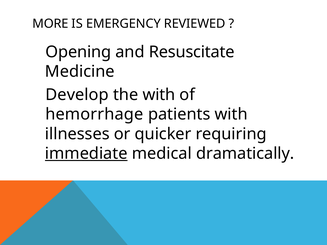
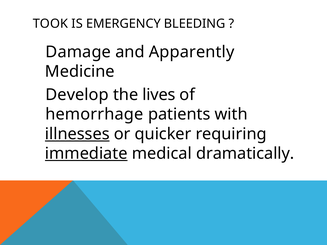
MORE: MORE -> TOOK
REVIEWED: REVIEWED -> BLEEDING
Opening: Opening -> Damage
Resuscitate: Resuscitate -> Apparently
the with: with -> lives
illnesses underline: none -> present
